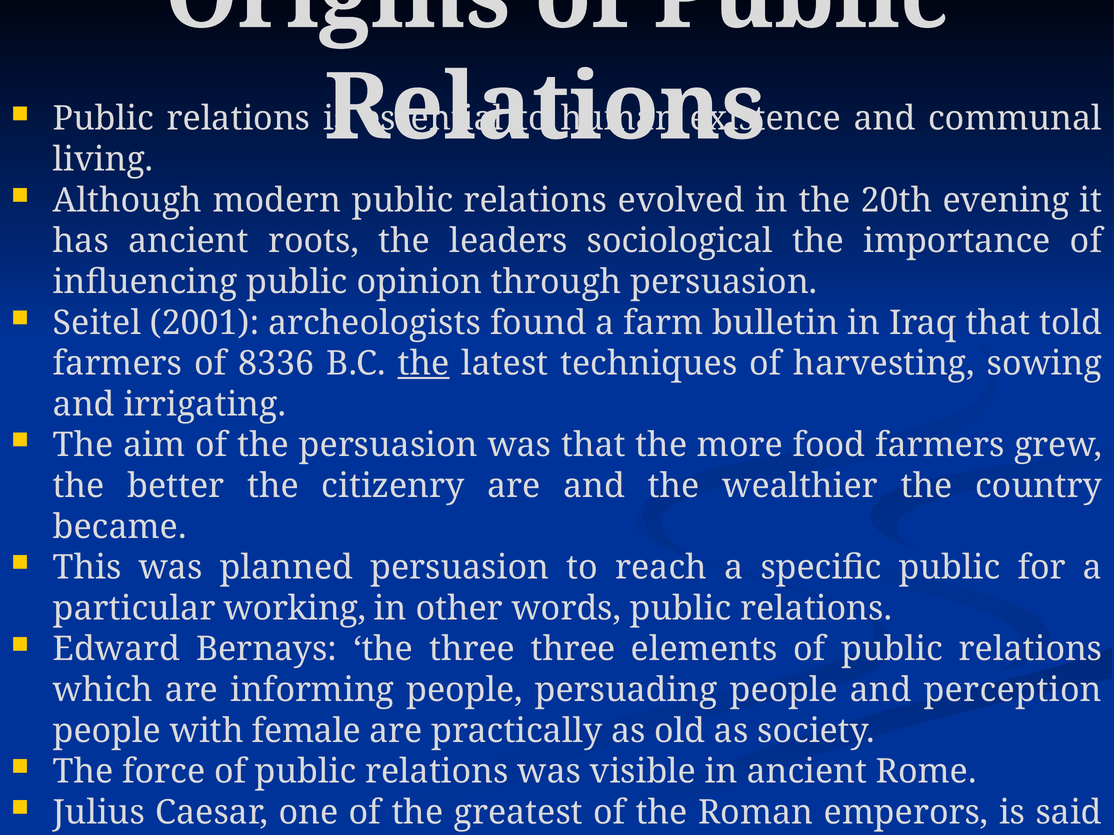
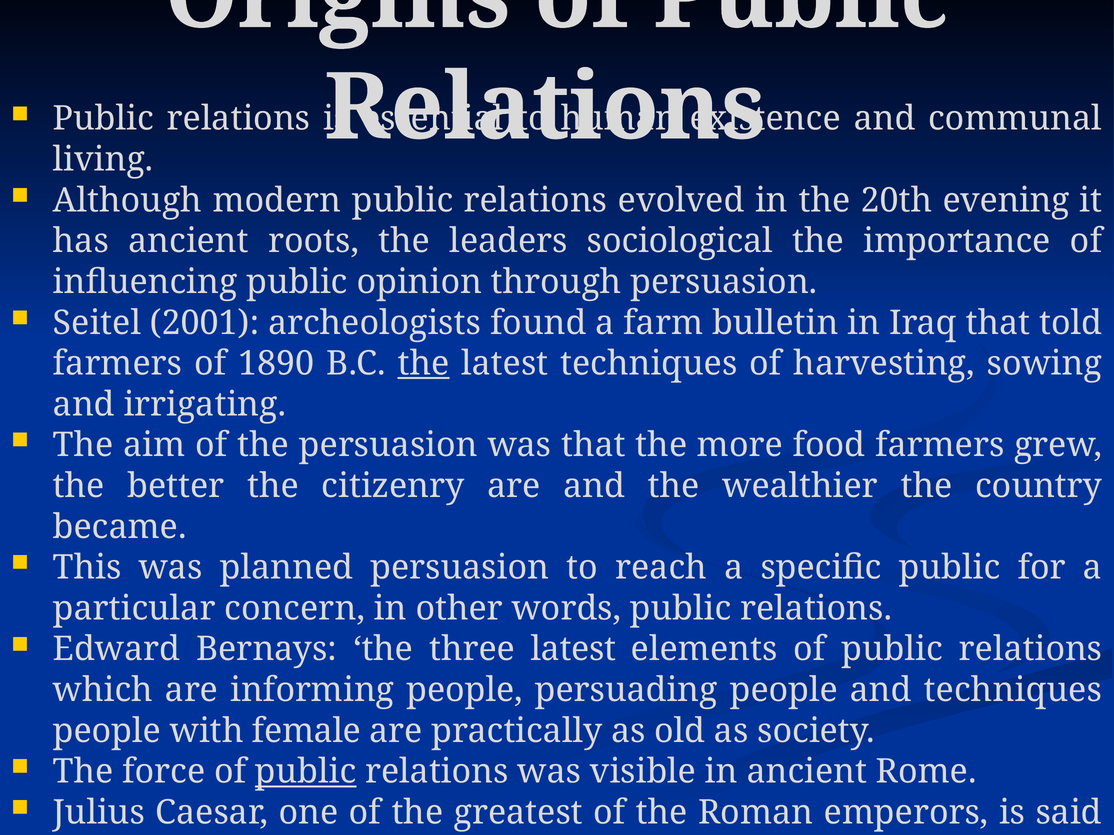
8336: 8336 -> 1890
working: working -> concern
three three: three -> latest
and perception: perception -> techniques
public at (306, 772) underline: none -> present
